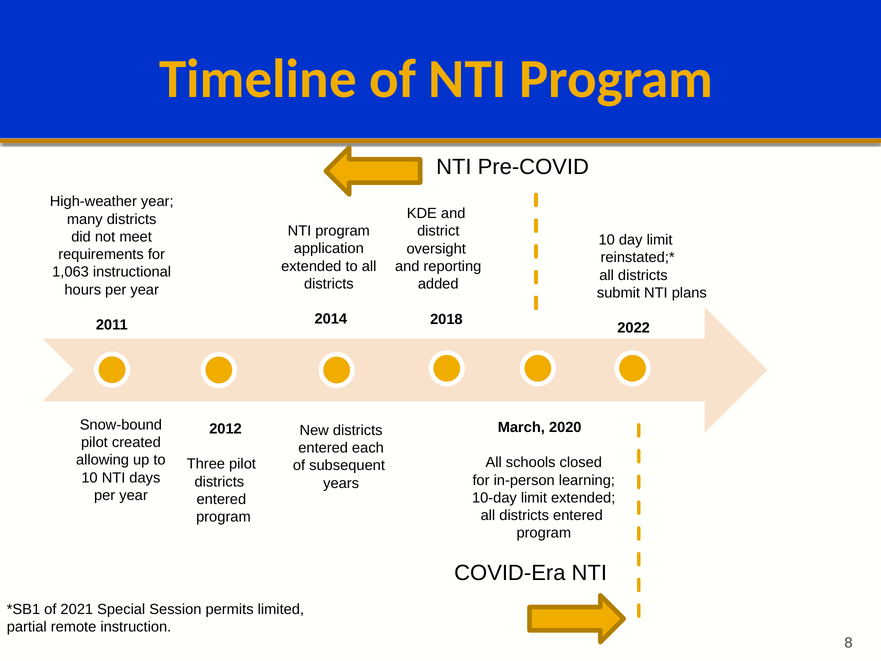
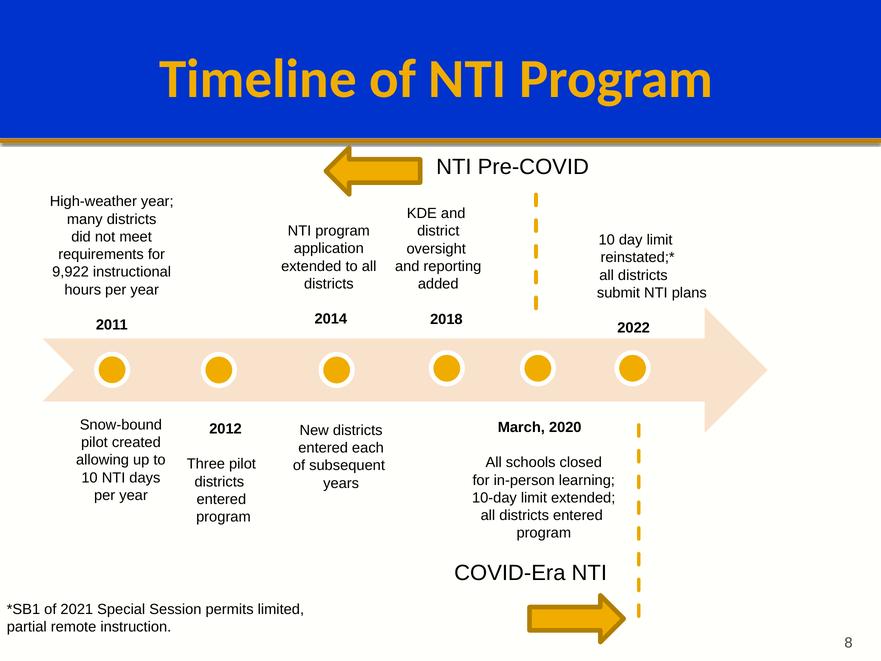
1,063: 1,063 -> 9,922
